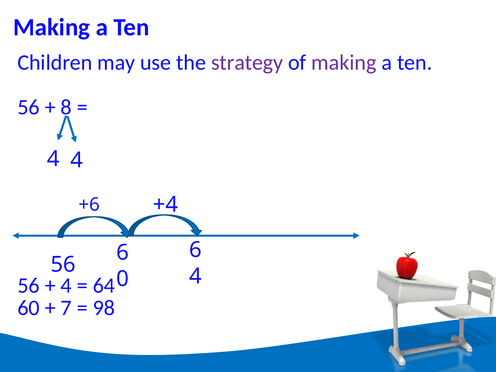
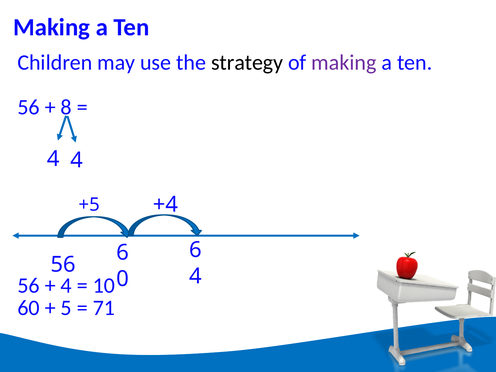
strategy colour: purple -> black
+6: +6 -> +5
64: 64 -> 10
7: 7 -> 5
98: 98 -> 71
